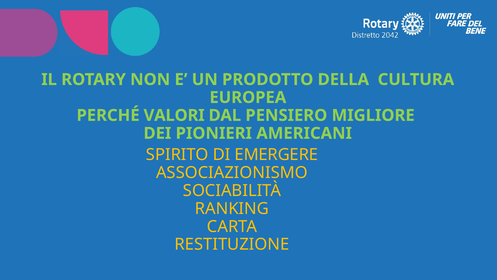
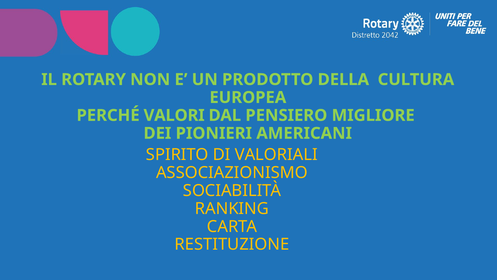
EMERGERE: EMERGERE -> VALORIALI
